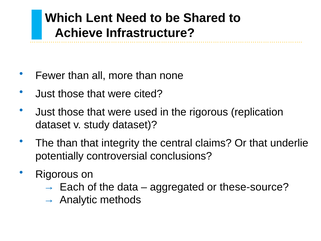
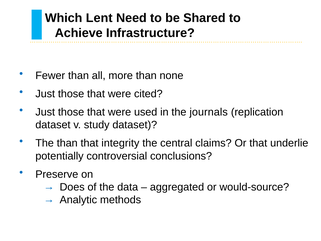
the rigorous: rigorous -> journals
Rigorous at (57, 174): Rigorous -> Preserve
Each: Each -> Does
these-source: these-source -> would-source
